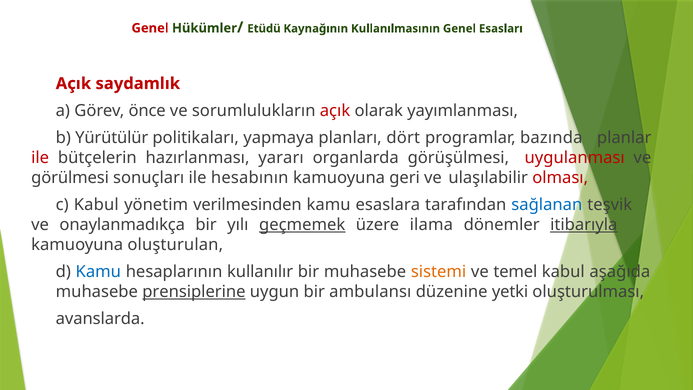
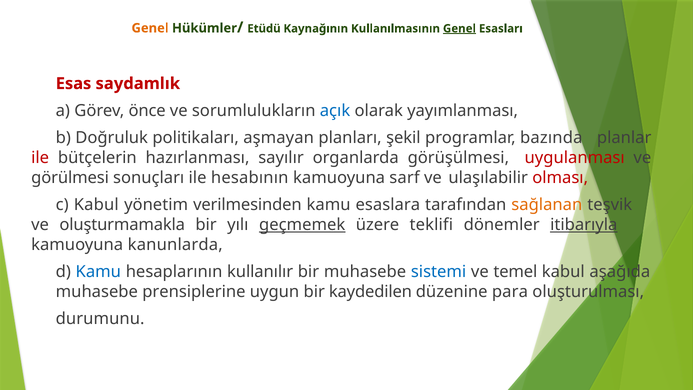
Genel at (150, 28) colour: red -> orange
Genel at (459, 29) underline: none -> present
Açık at (73, 84): Açık -> Esas
açık at (335, 111) colour: red -> blue
Yürütülür: Yürütülür -> Doğruluk
yapmaya: yapmaya -> aşmayan
dört: dört -> şekil
yararı: yararı -> sayılır
geri: geri -> sarf
sağlanan colour: blue -> orange
onaylanmadıkça: onaylanmadıkça -> oluşturmamakla
ilama: ilama -> teklifi
oluşturulan: oluşturulan -> kanunlarda
sistemi colour: orange -> blue
prensiplerine underline: present -> none
ambulansı: ambulansı -> kaydedilen
yetki: yetki -> para
avanslarda: avanslarda -> durumunu
